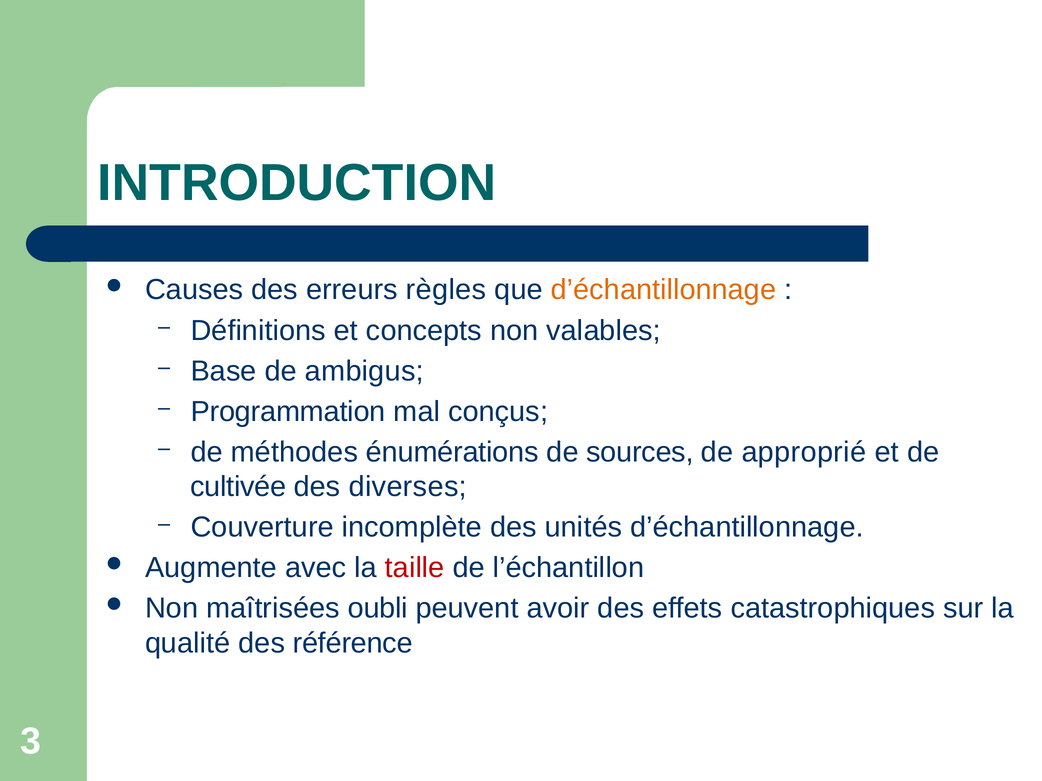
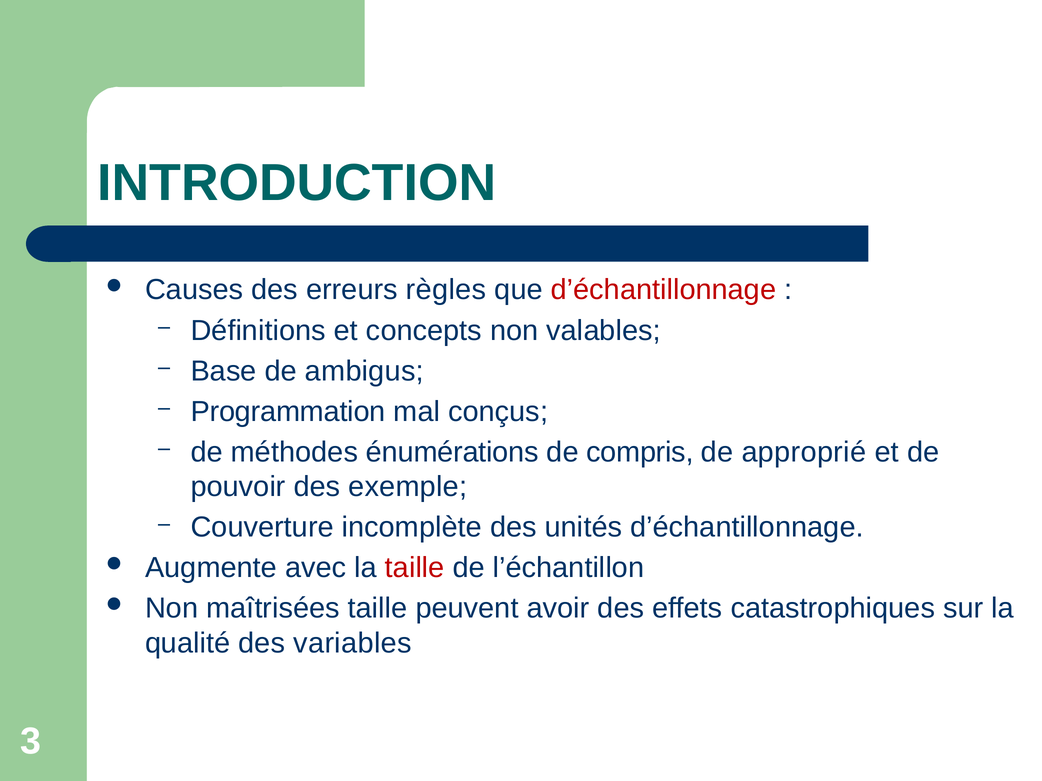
d’échantillonnage at (663, 290) colour: orange -> red
sources: sources -> compris
cultivée: cultivée -> pouvoir
diverses: diverses -> exemple
maîtrisées oubli: oubli -> taille
référence: référence -> variables
